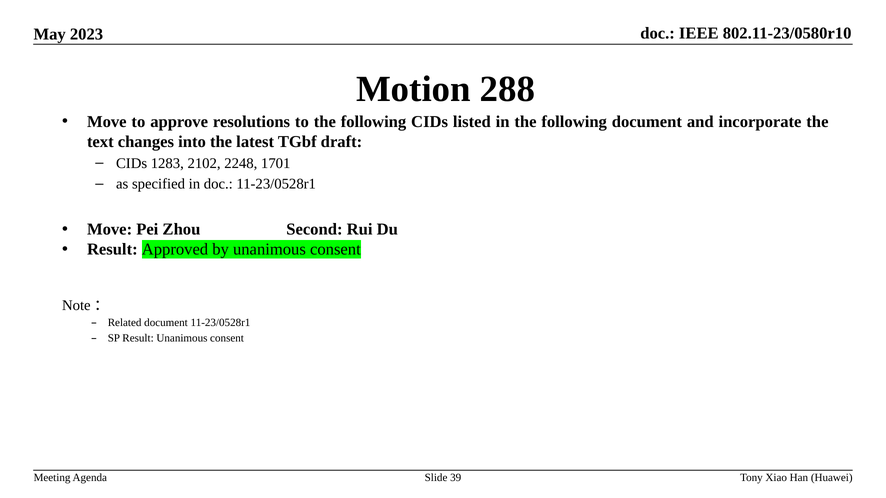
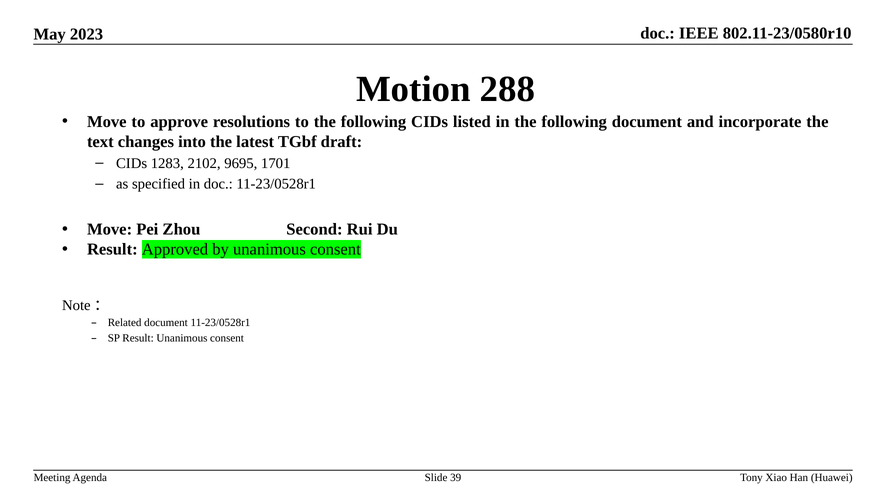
2248: 2248 -> 9695
